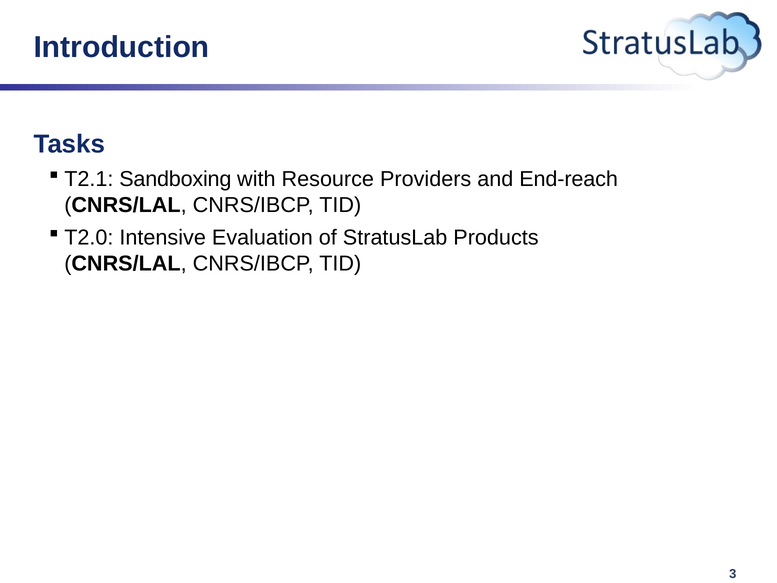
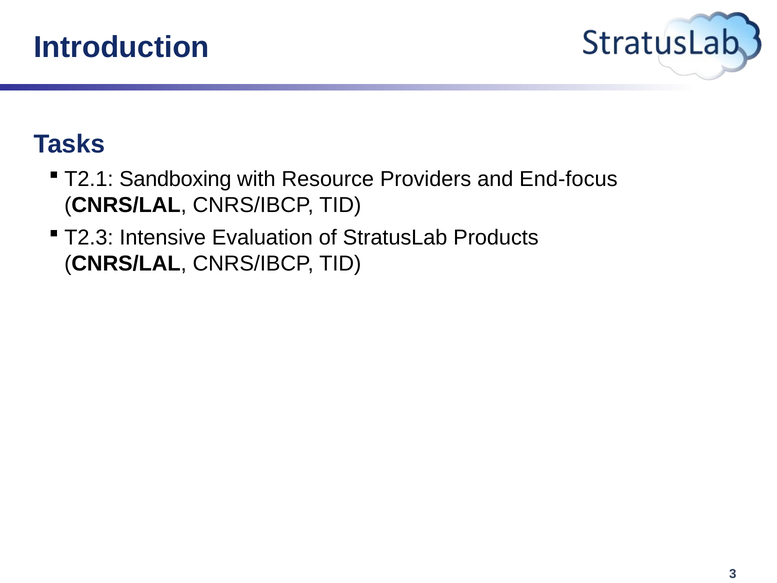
End-reach: End-reach -> End-focus
T2.0: T2.0 -> T2.3
